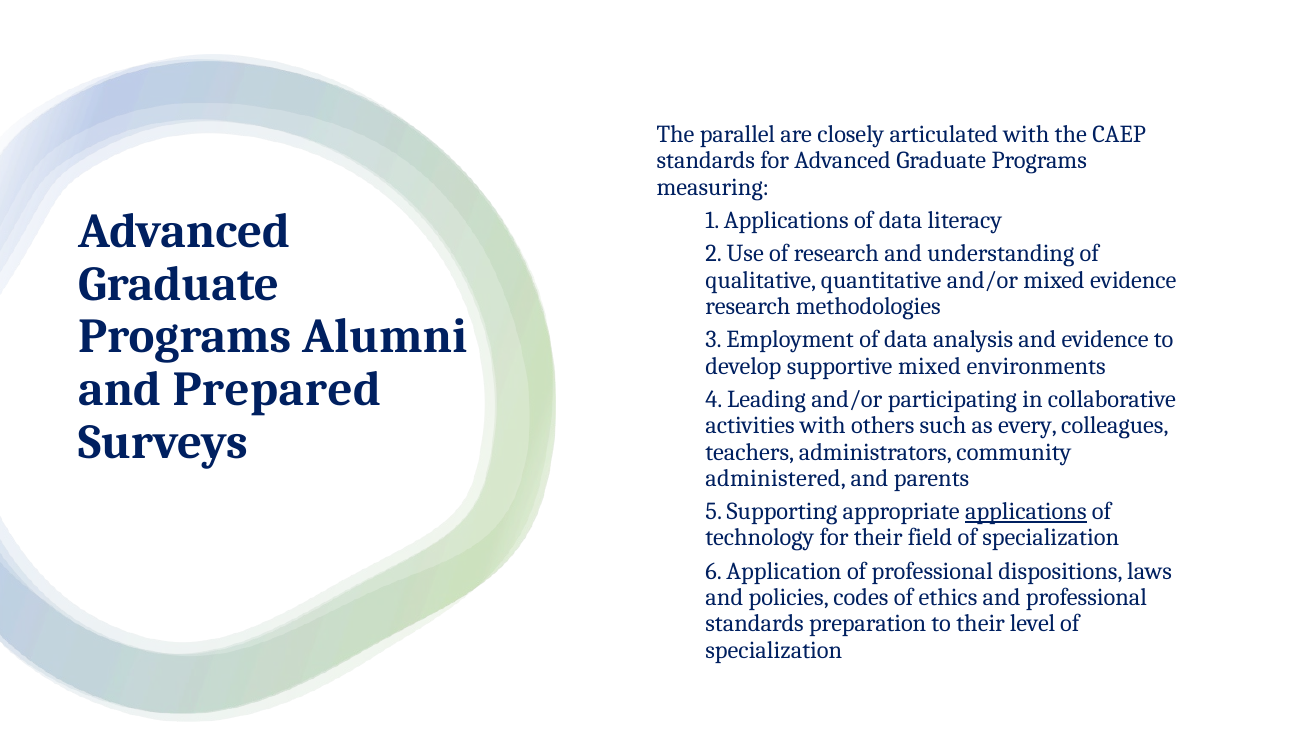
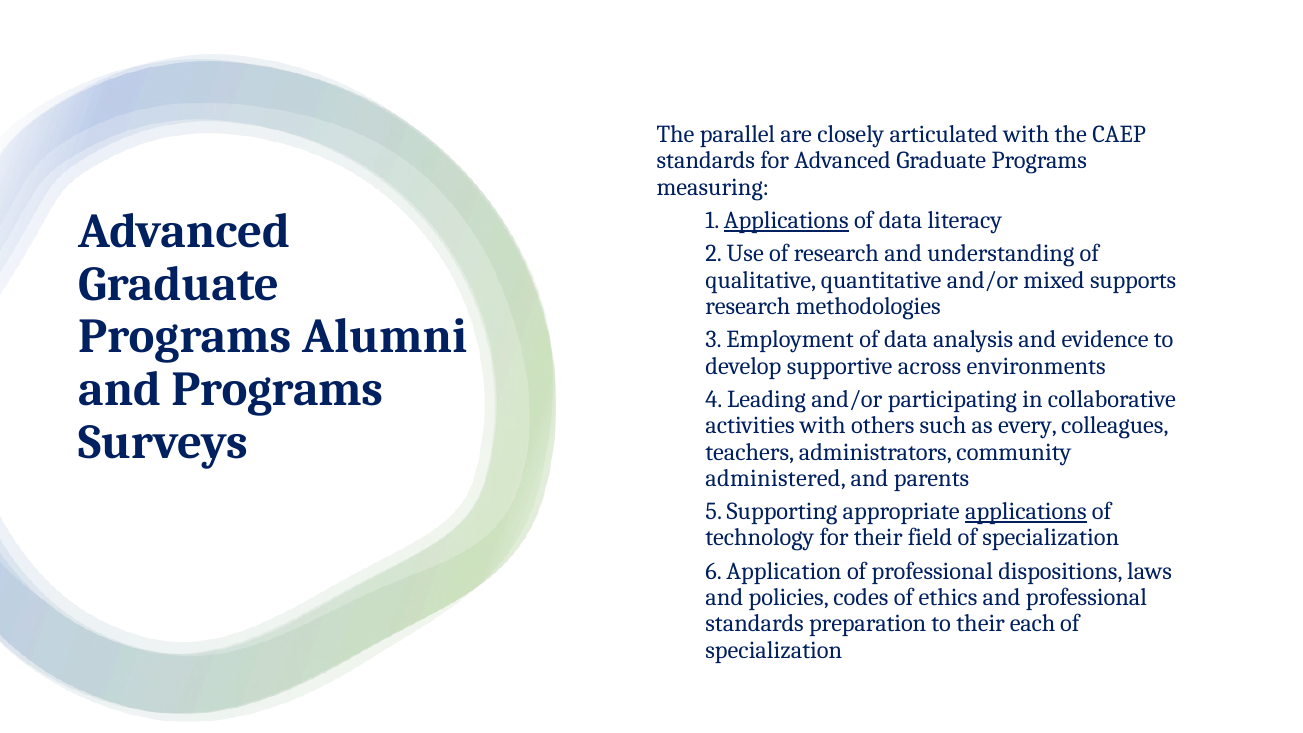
Applications at (786, 220) underline: none -> present
mixed evidence: evidence -> supports
supportive mixed: mixed -> across
and Prepared: Prepared -> Programs
level: level -> each
